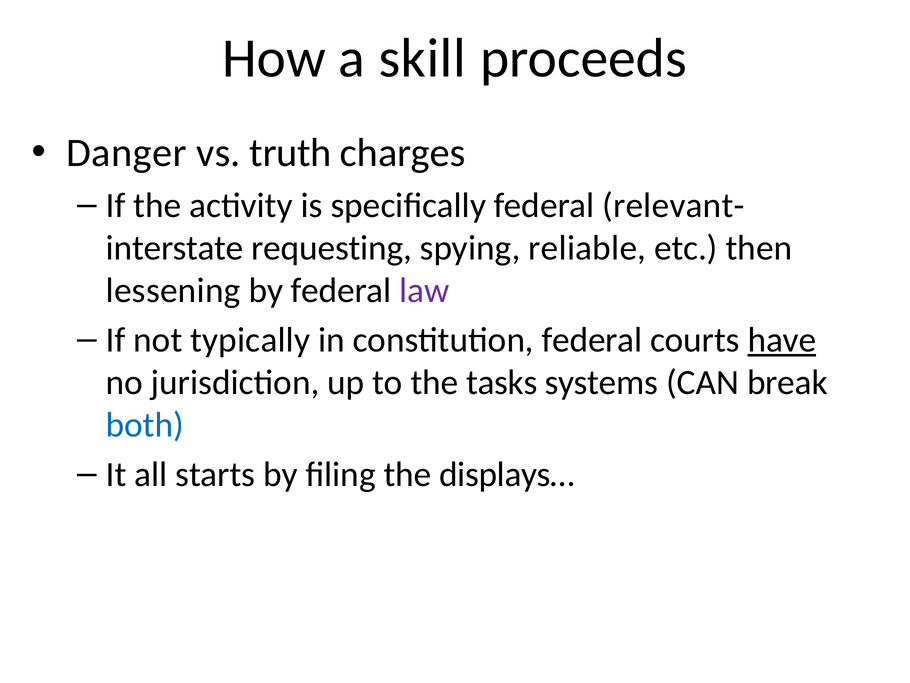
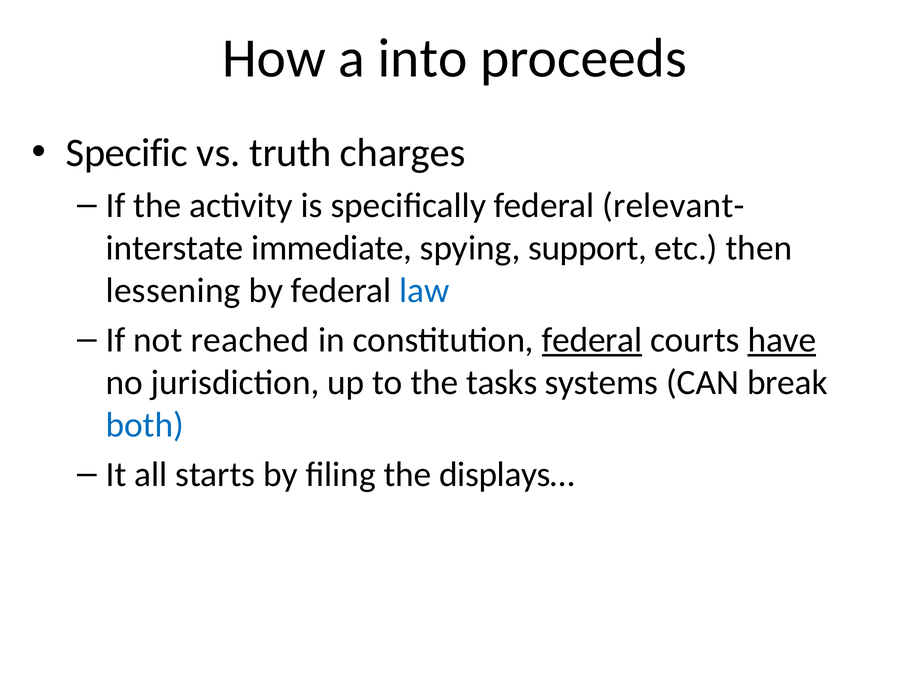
skill: skill -> into
Danger: Danger -> Specific
requesting: requesting -> immediate
reliable: reliable -> support
law colour: purple -> blue
typically: typically -> reached
federal at (592, 340) underline: none -> present
